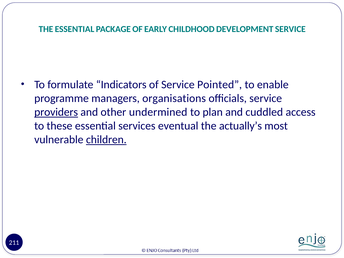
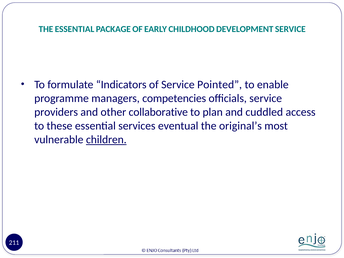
organisations: organisations -> competencies
providers underline: present -> none
undermined: undermined -> collaborative
actually’s: actually’s -> original’s
